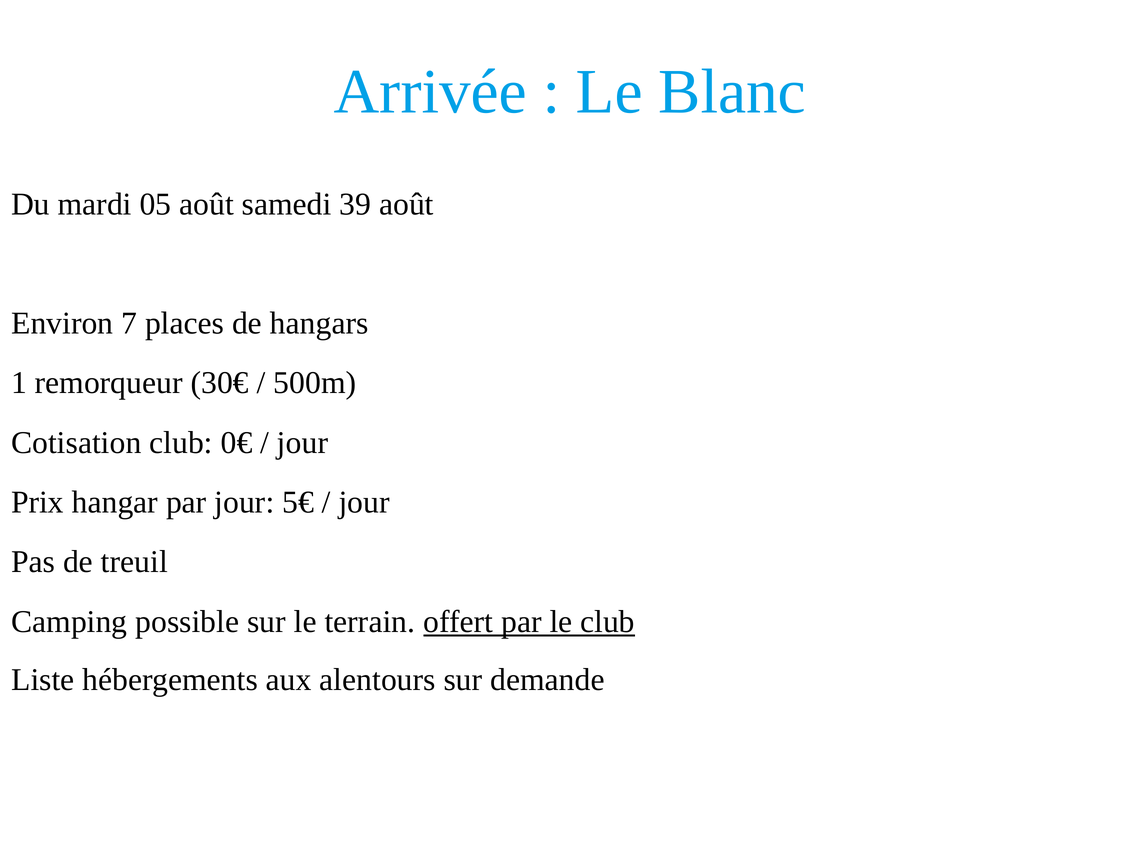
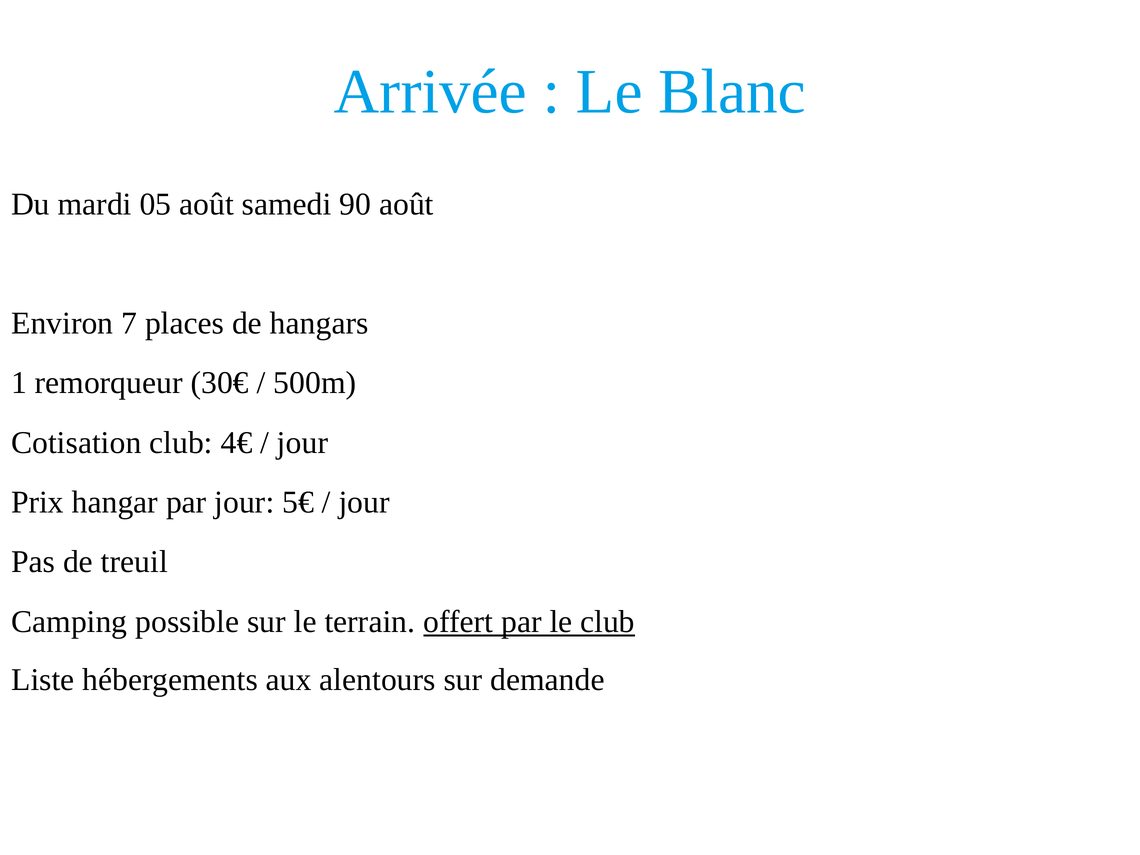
39: 39 -> 90
0€: 0€ -> 4€
